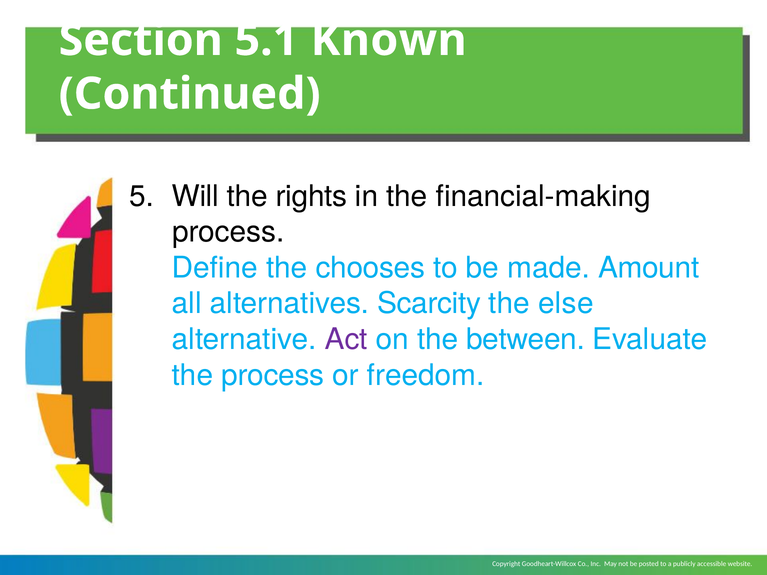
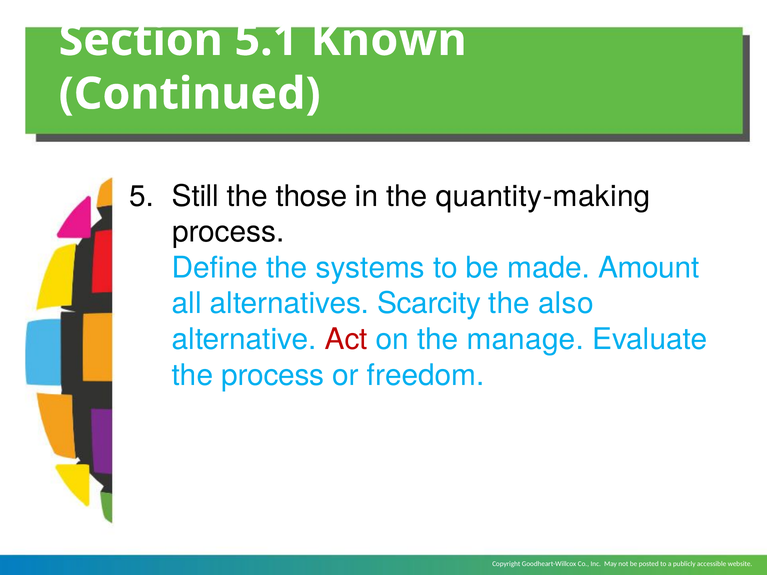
Will: Will -> Still
rights: rights -> those
financial-making: financial-making -> quantity-making
chooses: chooses -> systems
else: else -> also
Act colour: purple -> red
between: between -> manage
